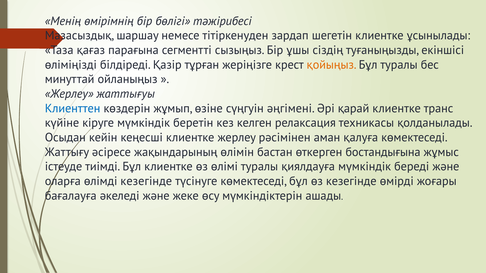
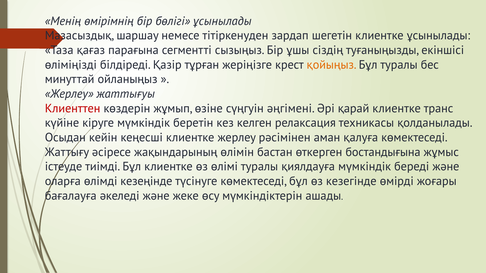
бөлігі тәжірибесі: тәжірибесі -> ұсынылады
Клиенттен colour: blue -> red
өлімді кезегінде: кезегінде -> кезеңінде
